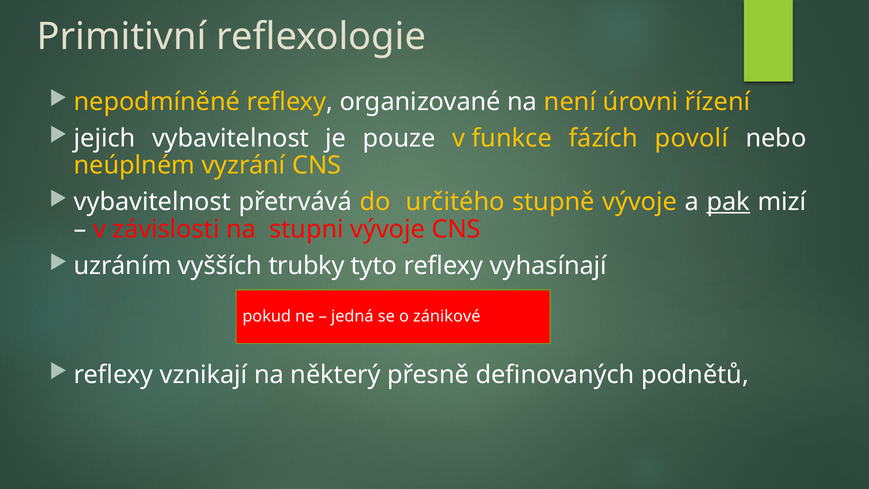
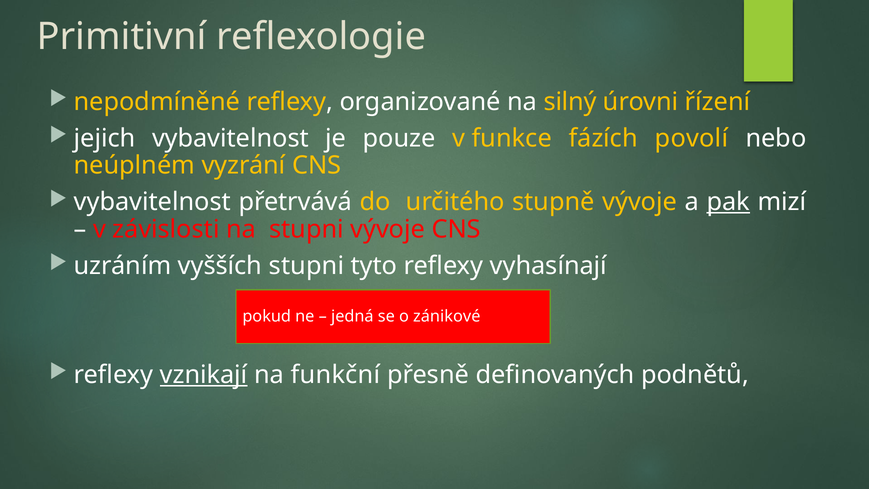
není: není -> silný
vyšších trubky: trubky -> stupni
vznikají underline: none -> present
některý: některý -> funkční
